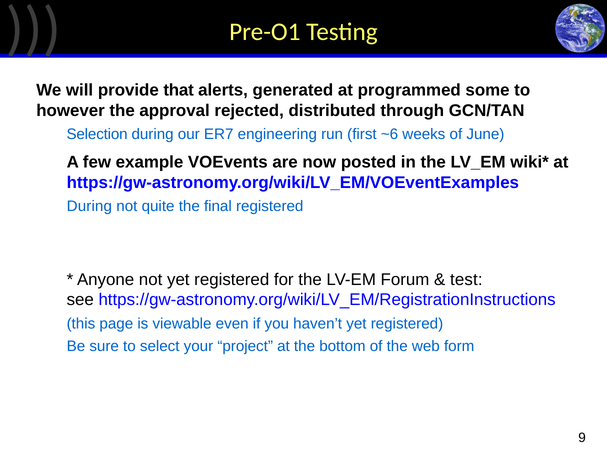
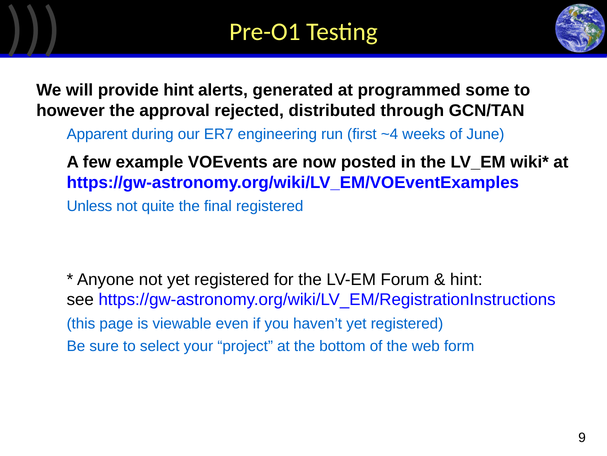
provide that: that -> hint
Selection: Selection -> Apparent
~6: ~6 -> ~4
During at (89, 206): During -> Unless
test at (466, 279): test -> hint
